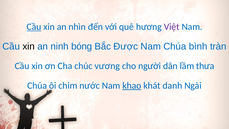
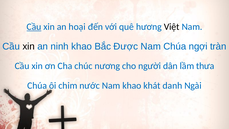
nhìn: nhìn -> hoại
Việt colour: purple -> black
ninh bóng: bóng -> khao
bình: bình -> ngợi
vương: vương -> nương
khao at (132, 85) underline: present -> none
